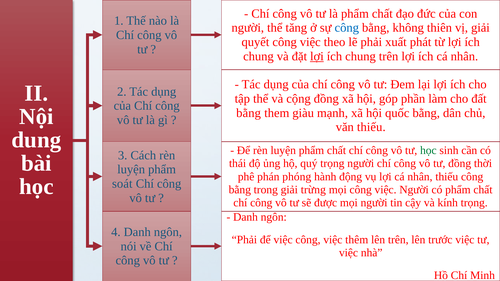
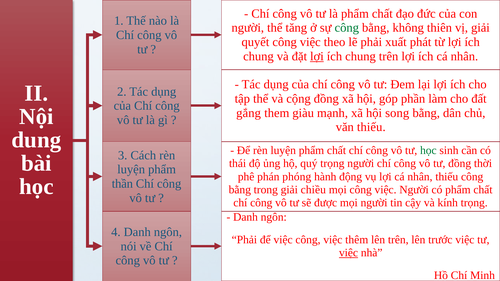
công at (347, 28) colour: blue -> green
bằng at (249, 113): bằng -> gắng
quốc: quốc -> song
soát: soát -> thần
trừng: trừng -> chiều
việc at (349, 253) underline: none -> present
